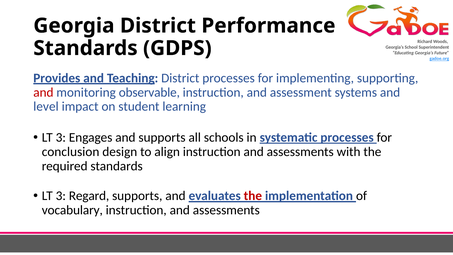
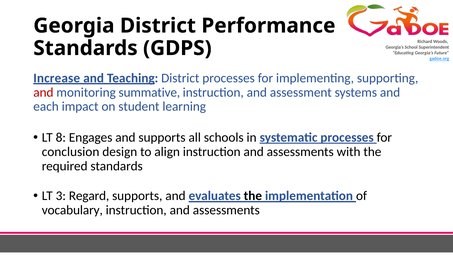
Provides: Provides -> Increase
observable: observable -> summative
level: level -> each
3 at (61, 137): 3 -> 8
the at (253, 196) colour: red -> black
